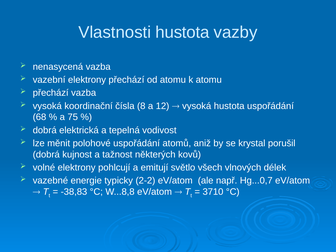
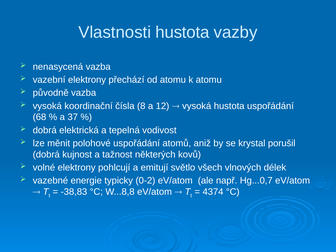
přechází at (51, 93): přechází -> původně
75: 75 -> 37
2-2: 2-2 -> 0-2
3710: 3710 -> 4374
